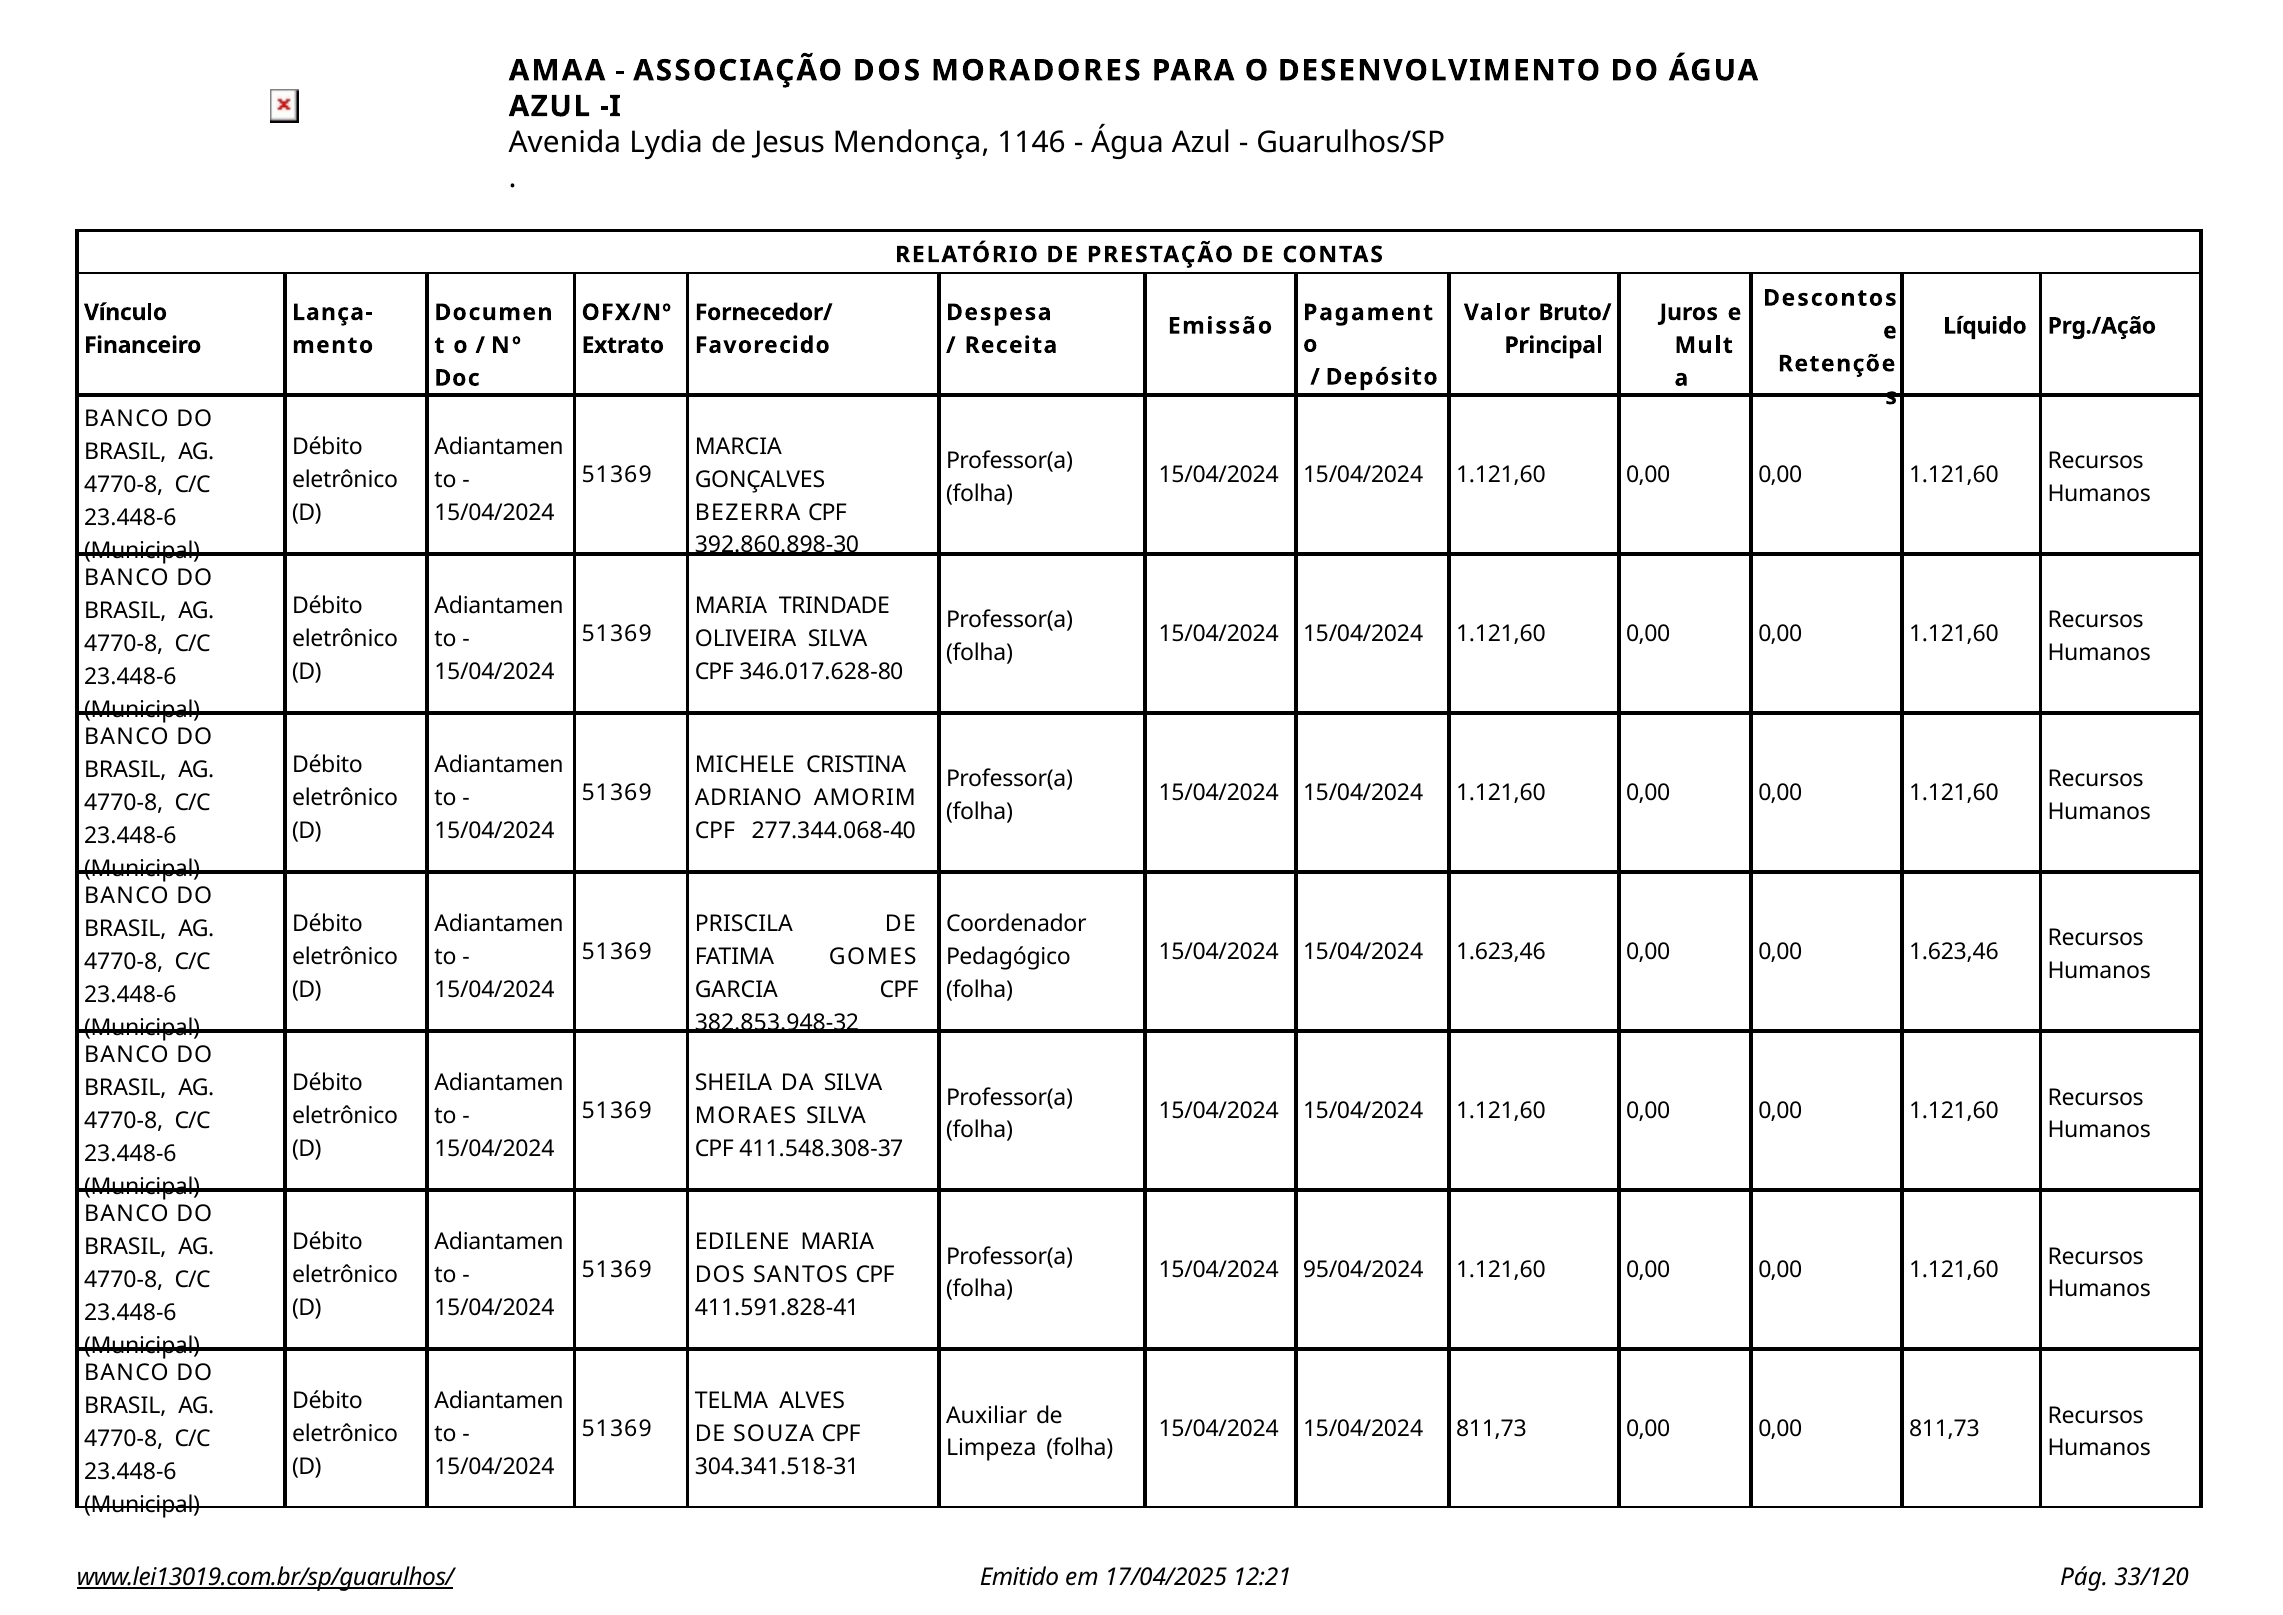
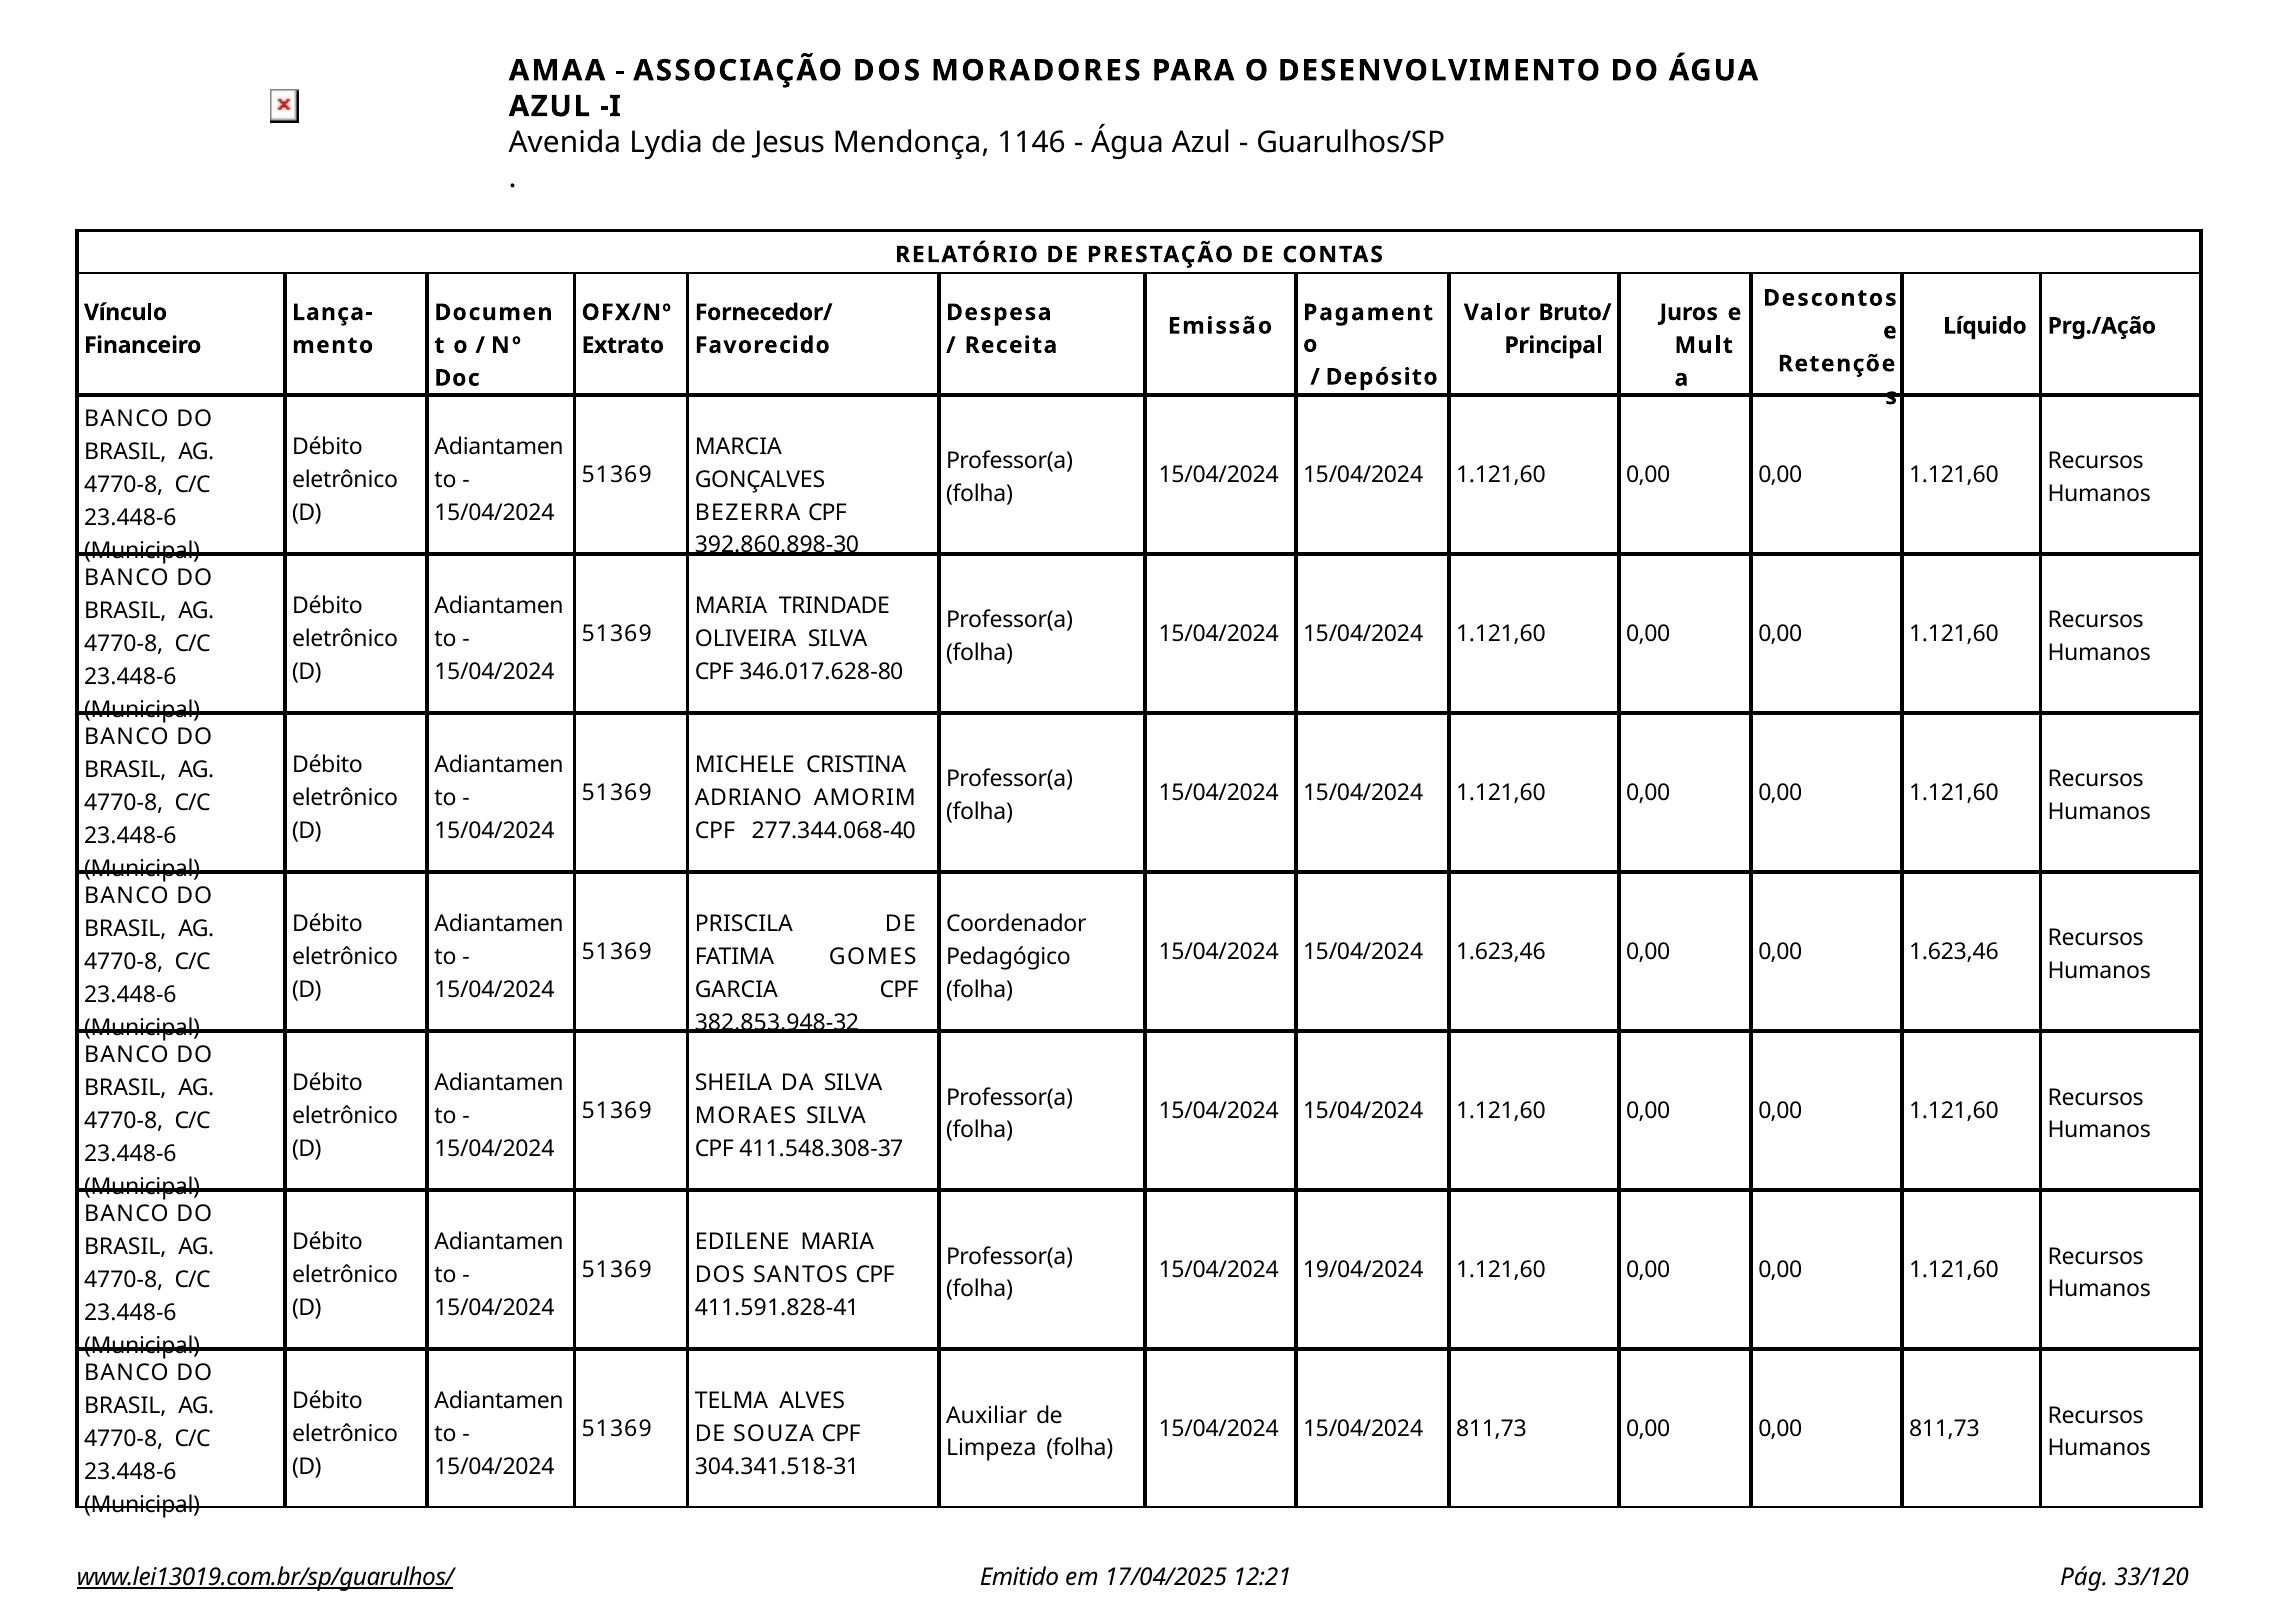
95/04/2024: 95/04/2024 -> 19/04/2024
